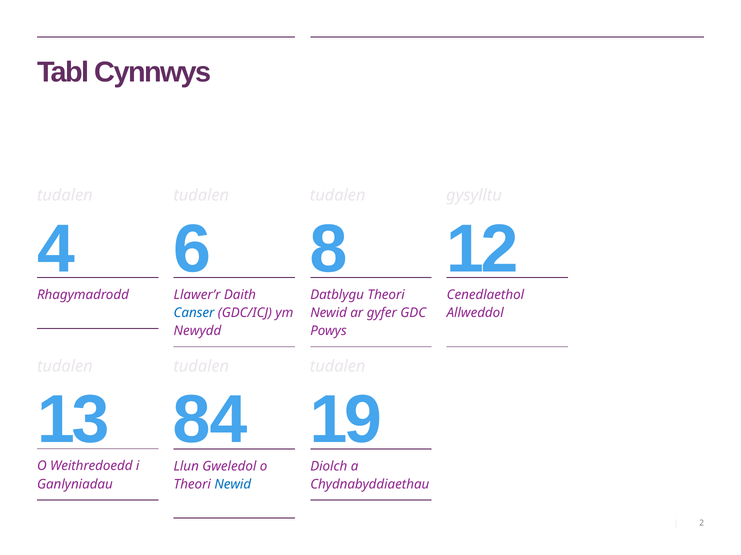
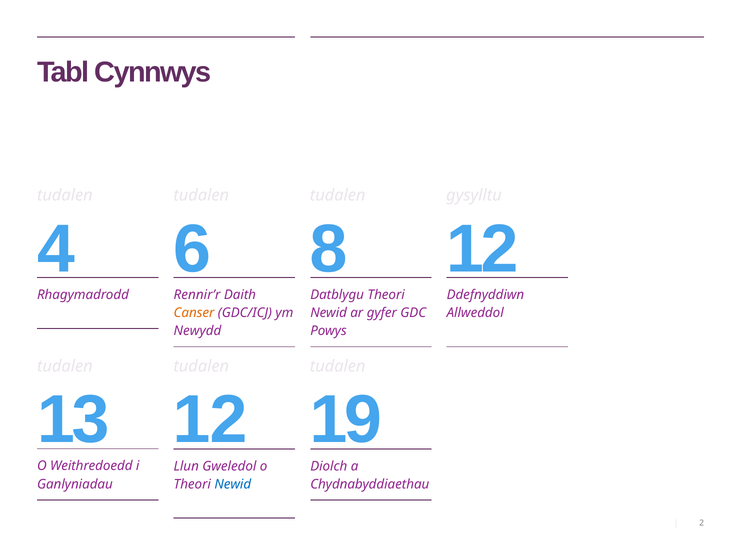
Llawer’r: Llawer’r -> Rennir’r
Cenedlaethol: Cenedlaethol -> Ddefnyddiwn
Canser colour: blue -> orange
13 84: 84 -> 12
